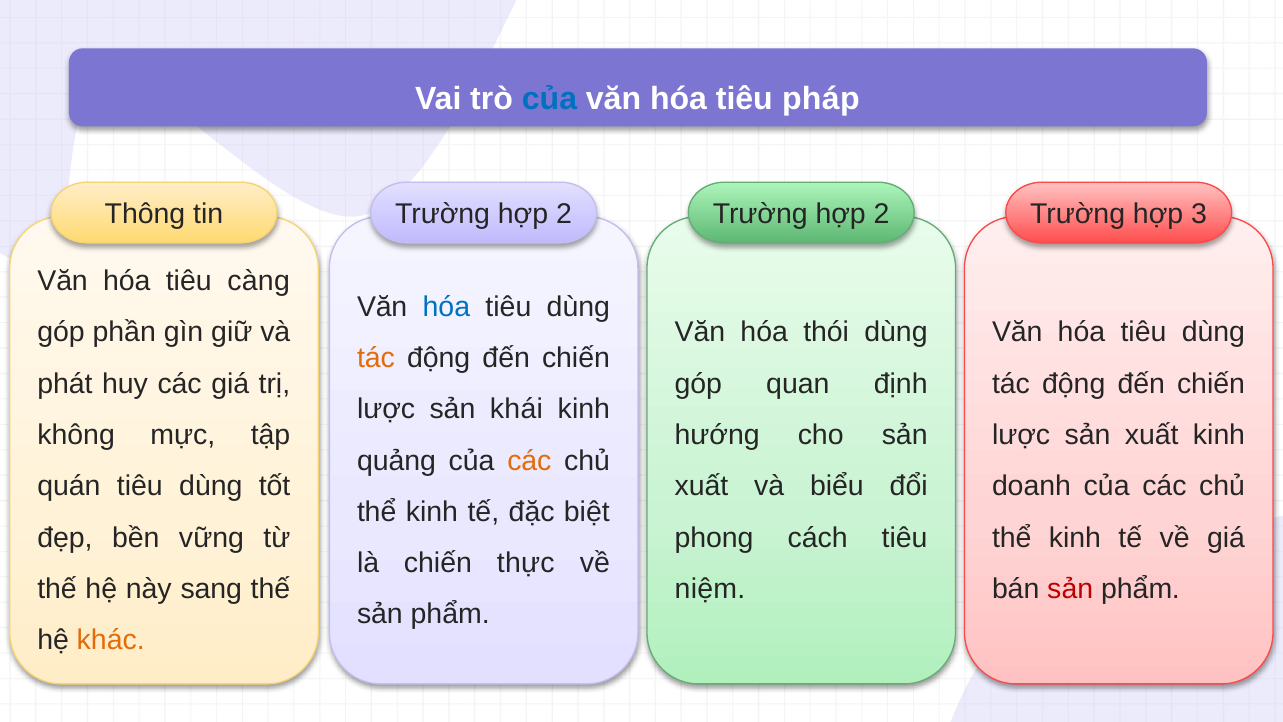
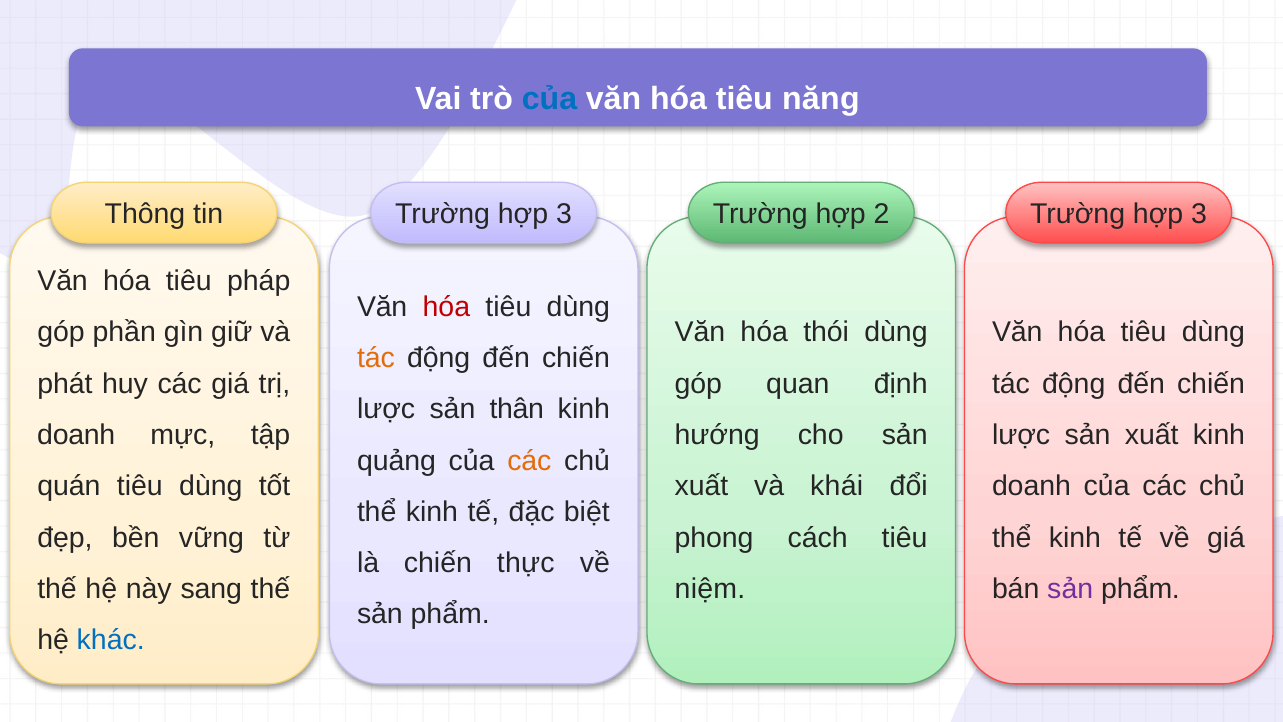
pháp: pháp -> năng
2 at (564, 214): 2 -> 3
càng: càng -> pháp
hóa at (446, 307) colour: blue -> red
khái: khái -> thân
không at (76, 435): không -> doanh
biểu: biểu -> khái
sản at (1070, 589) colour: red -> purple
khác colour: orange -> blue
